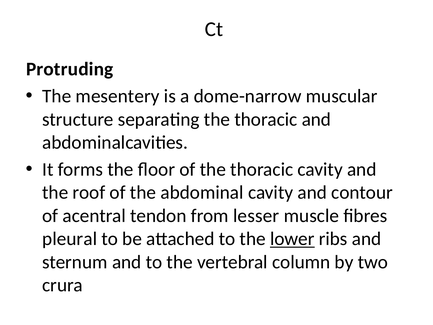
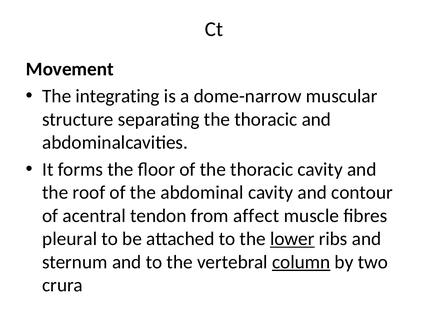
Protruding: Protruding -> Movement
mesentery: mesentery -> integrating
lesser: lesser -> affect
column underline: none -> present
